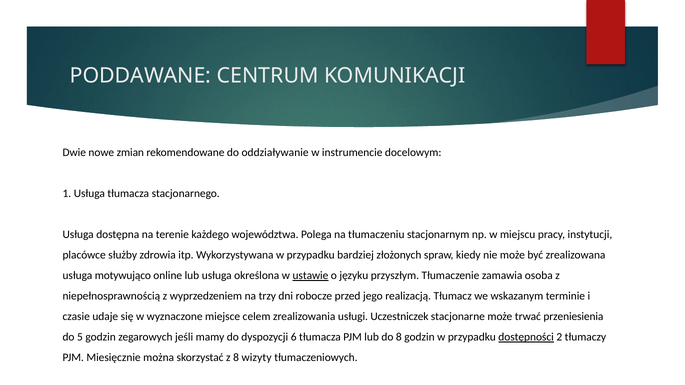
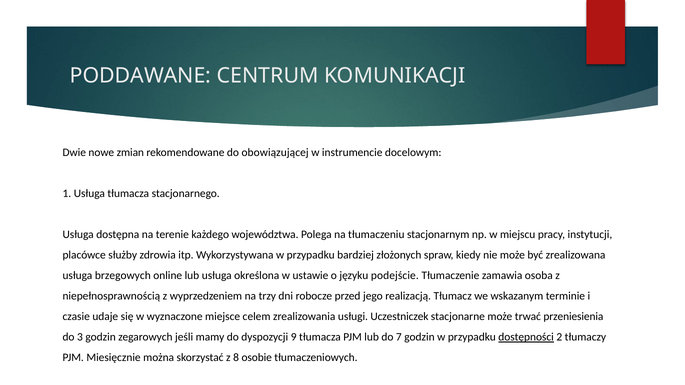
oddziaływanie: oddziaływanie -> obowiązującej
motywująco: motywująco -> brzegowych
ustawie underline: present -> none
przyszłym: przyszłym -> podejście
5: 5 -> 3
6: 6 -> 9
do 8: 8 -> 7
wizyty: wizyty -> osobie
